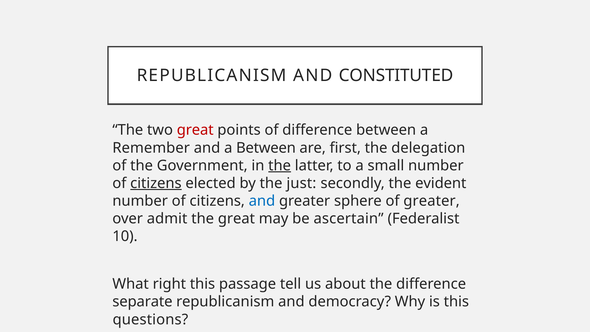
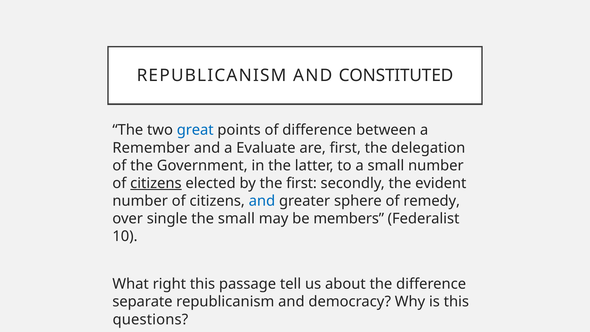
great at (195, 130) colour: red -> blue
a Between: Between -> Evaluate
the at (280, 165) underline: present -> none
the just: just -> first
of greater: greater -> remedy
admit: admit -> single
the great: great -> small
ascertain: ascertain -> members
